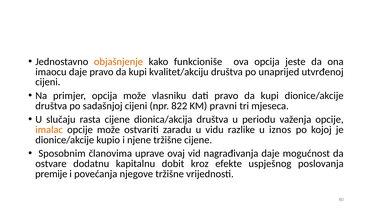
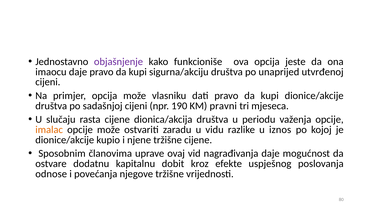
objašnjenje colour: orange -> purple
kvalitet/akciju: kvalitet/akciju -> sigurna/akciju
822: 822 -> 190
premije: premije -> odnose
